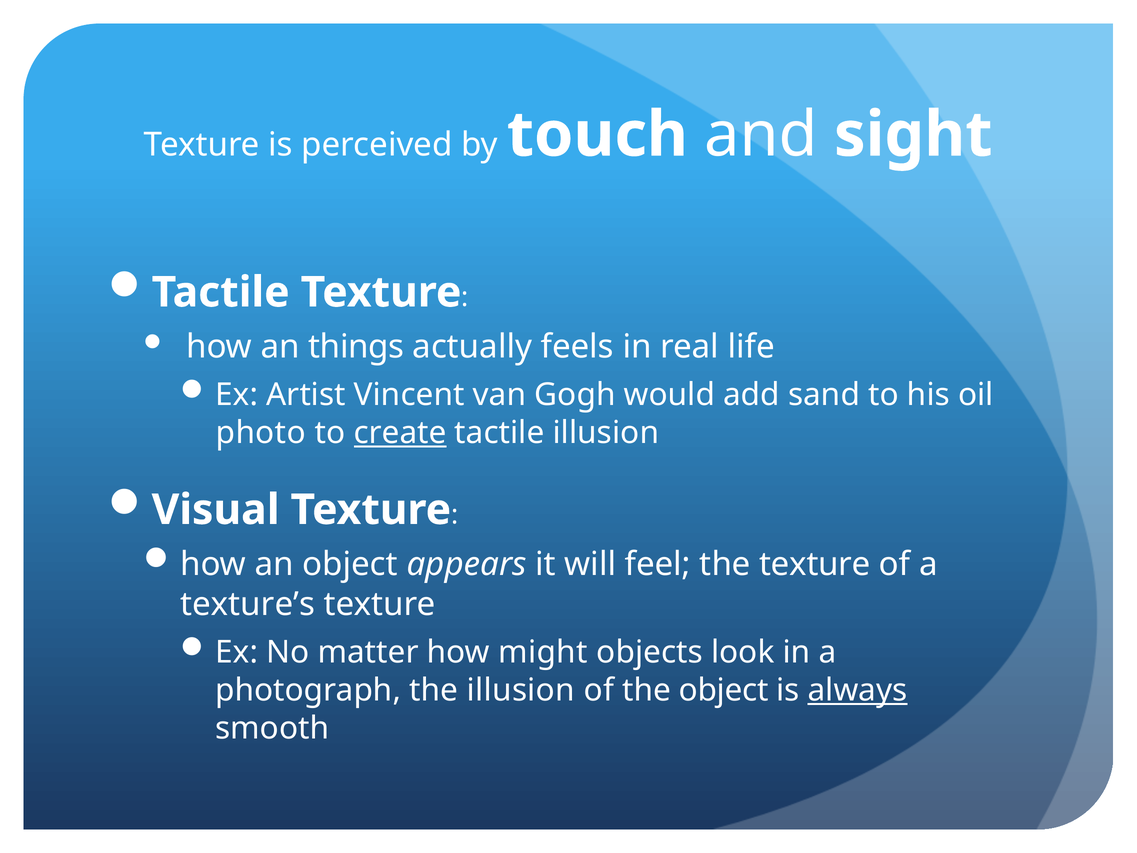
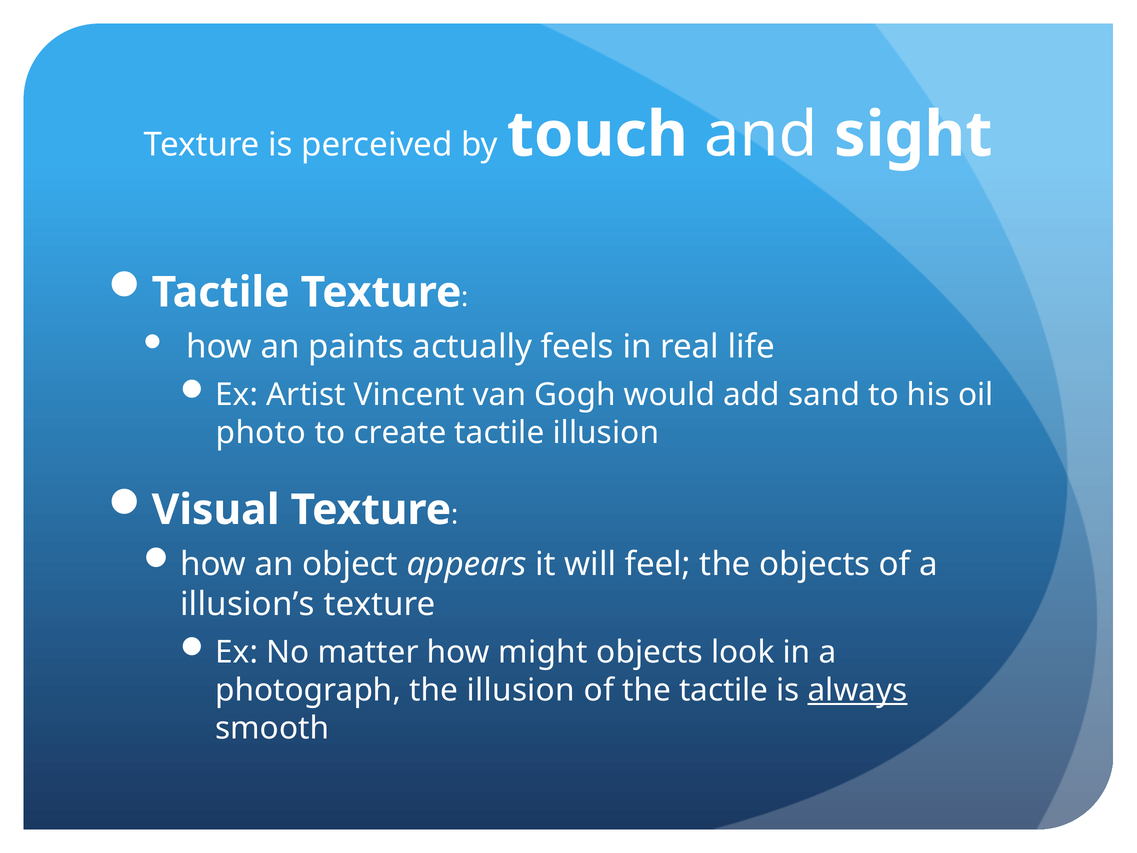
things: things -> paints
create underline: present -> none
the texture: texture -> objects
texture’s: texture’s -> illusion’s
the object: object -> tactile
